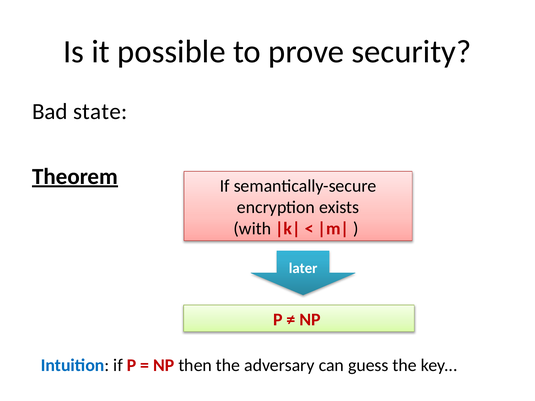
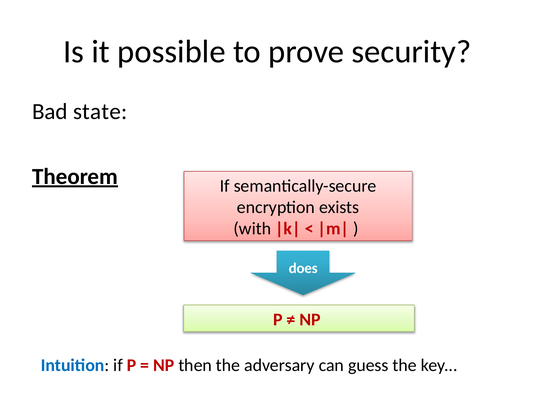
later: later -> does
